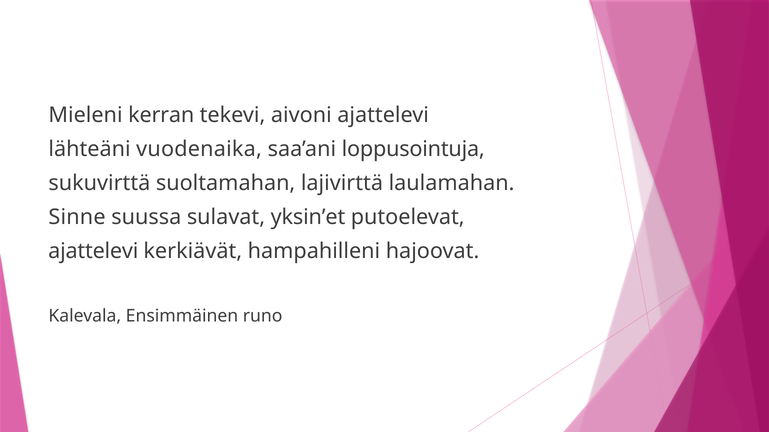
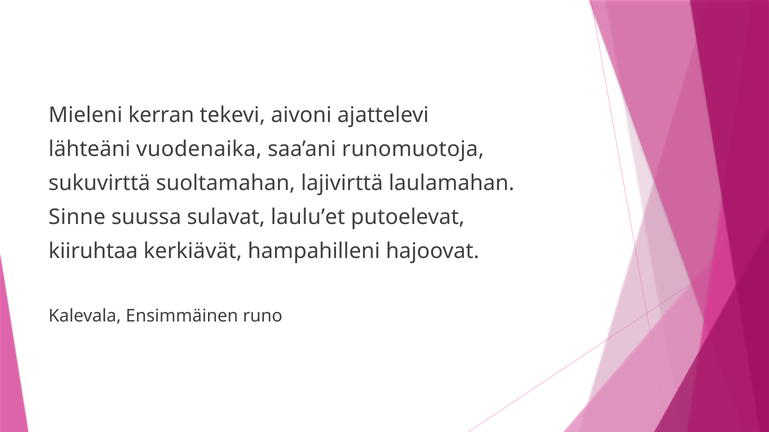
loppusointuja: loppusointuja -> runomuotoja
yksin’et: yksin’et -> laulu’et
ajattelevi at (93, 251): ajattelevi -> kiiruhtaa
